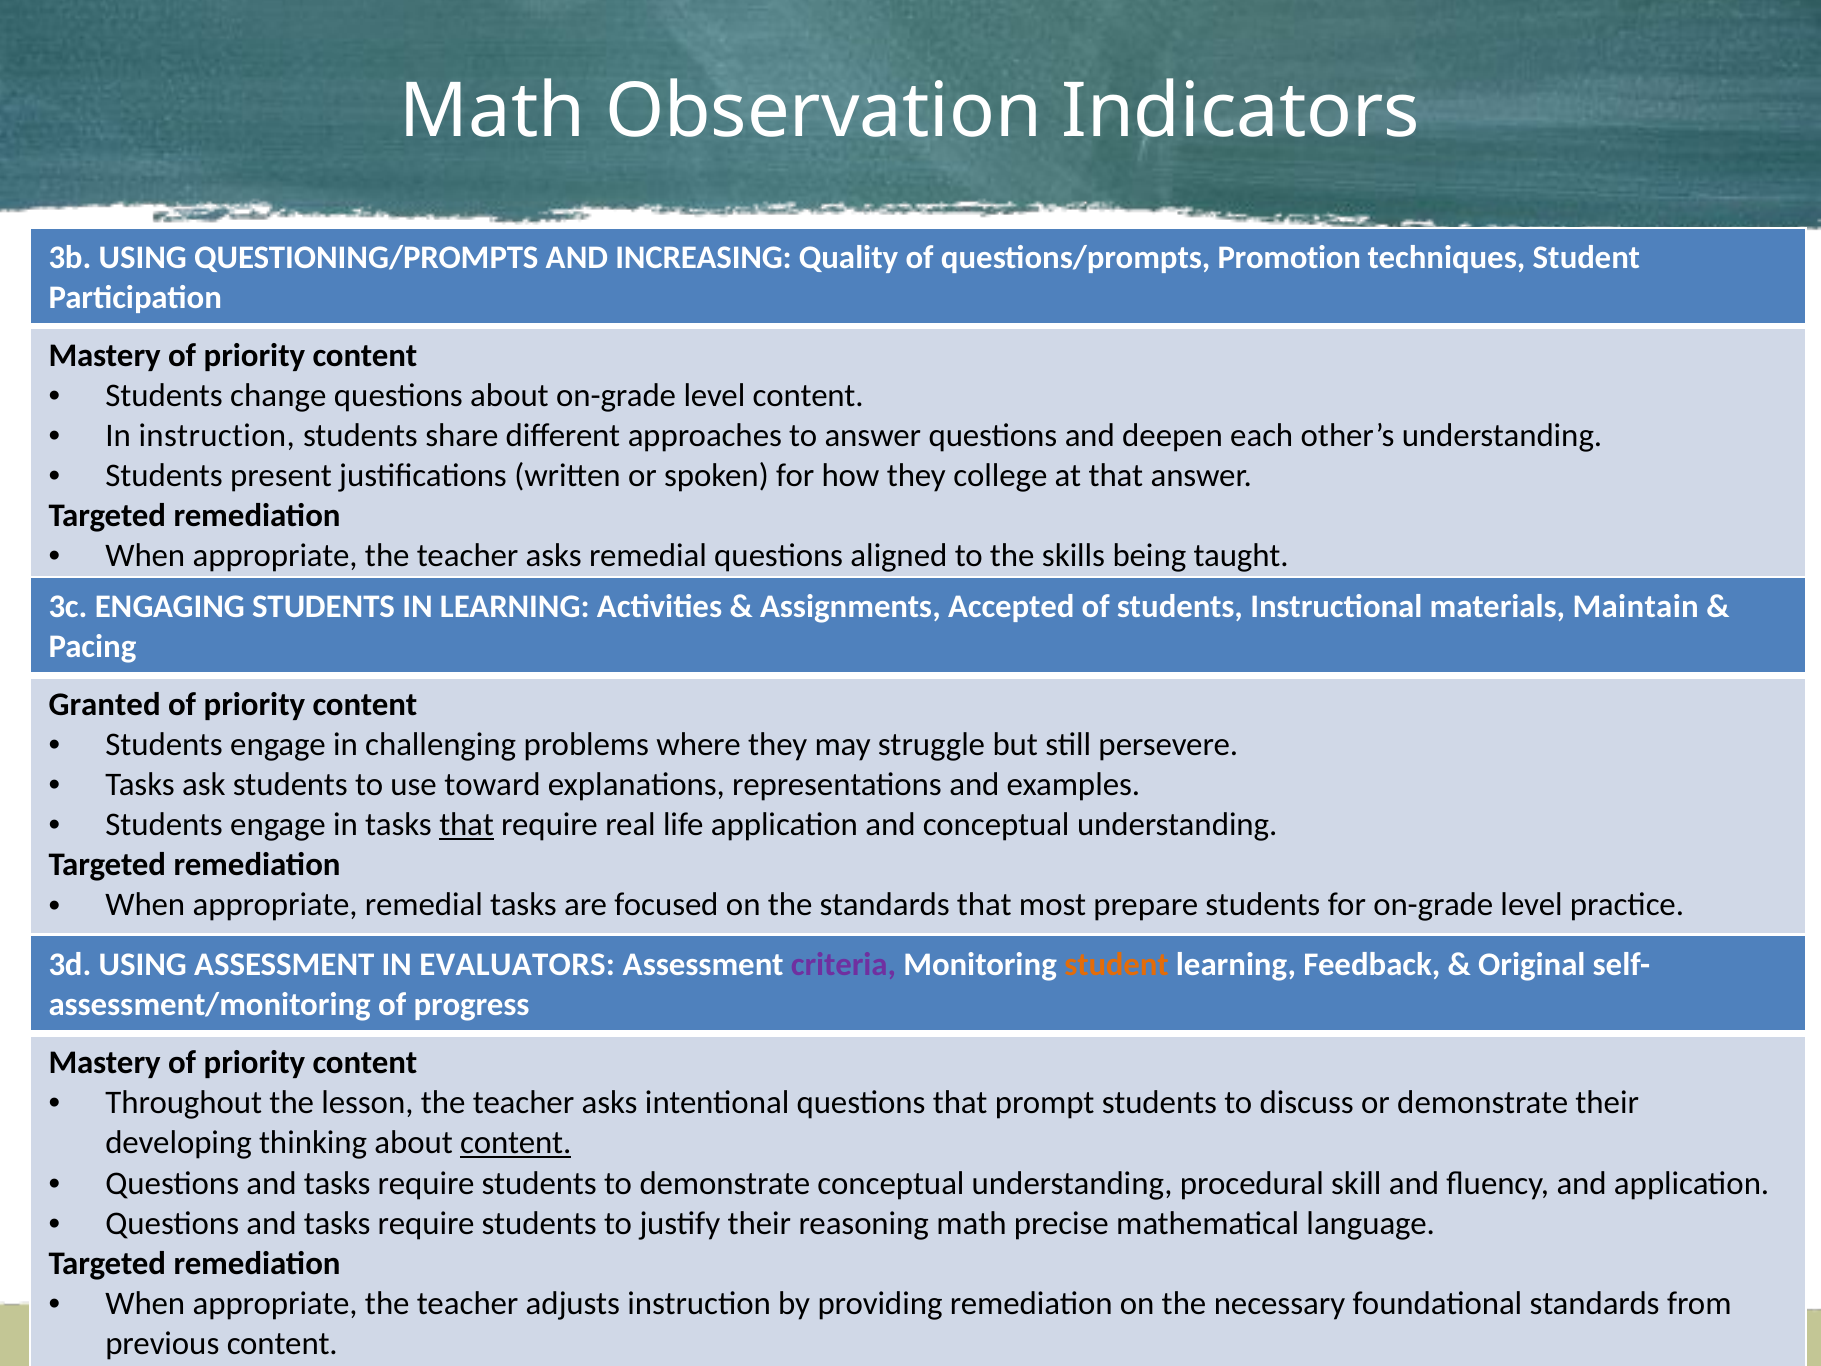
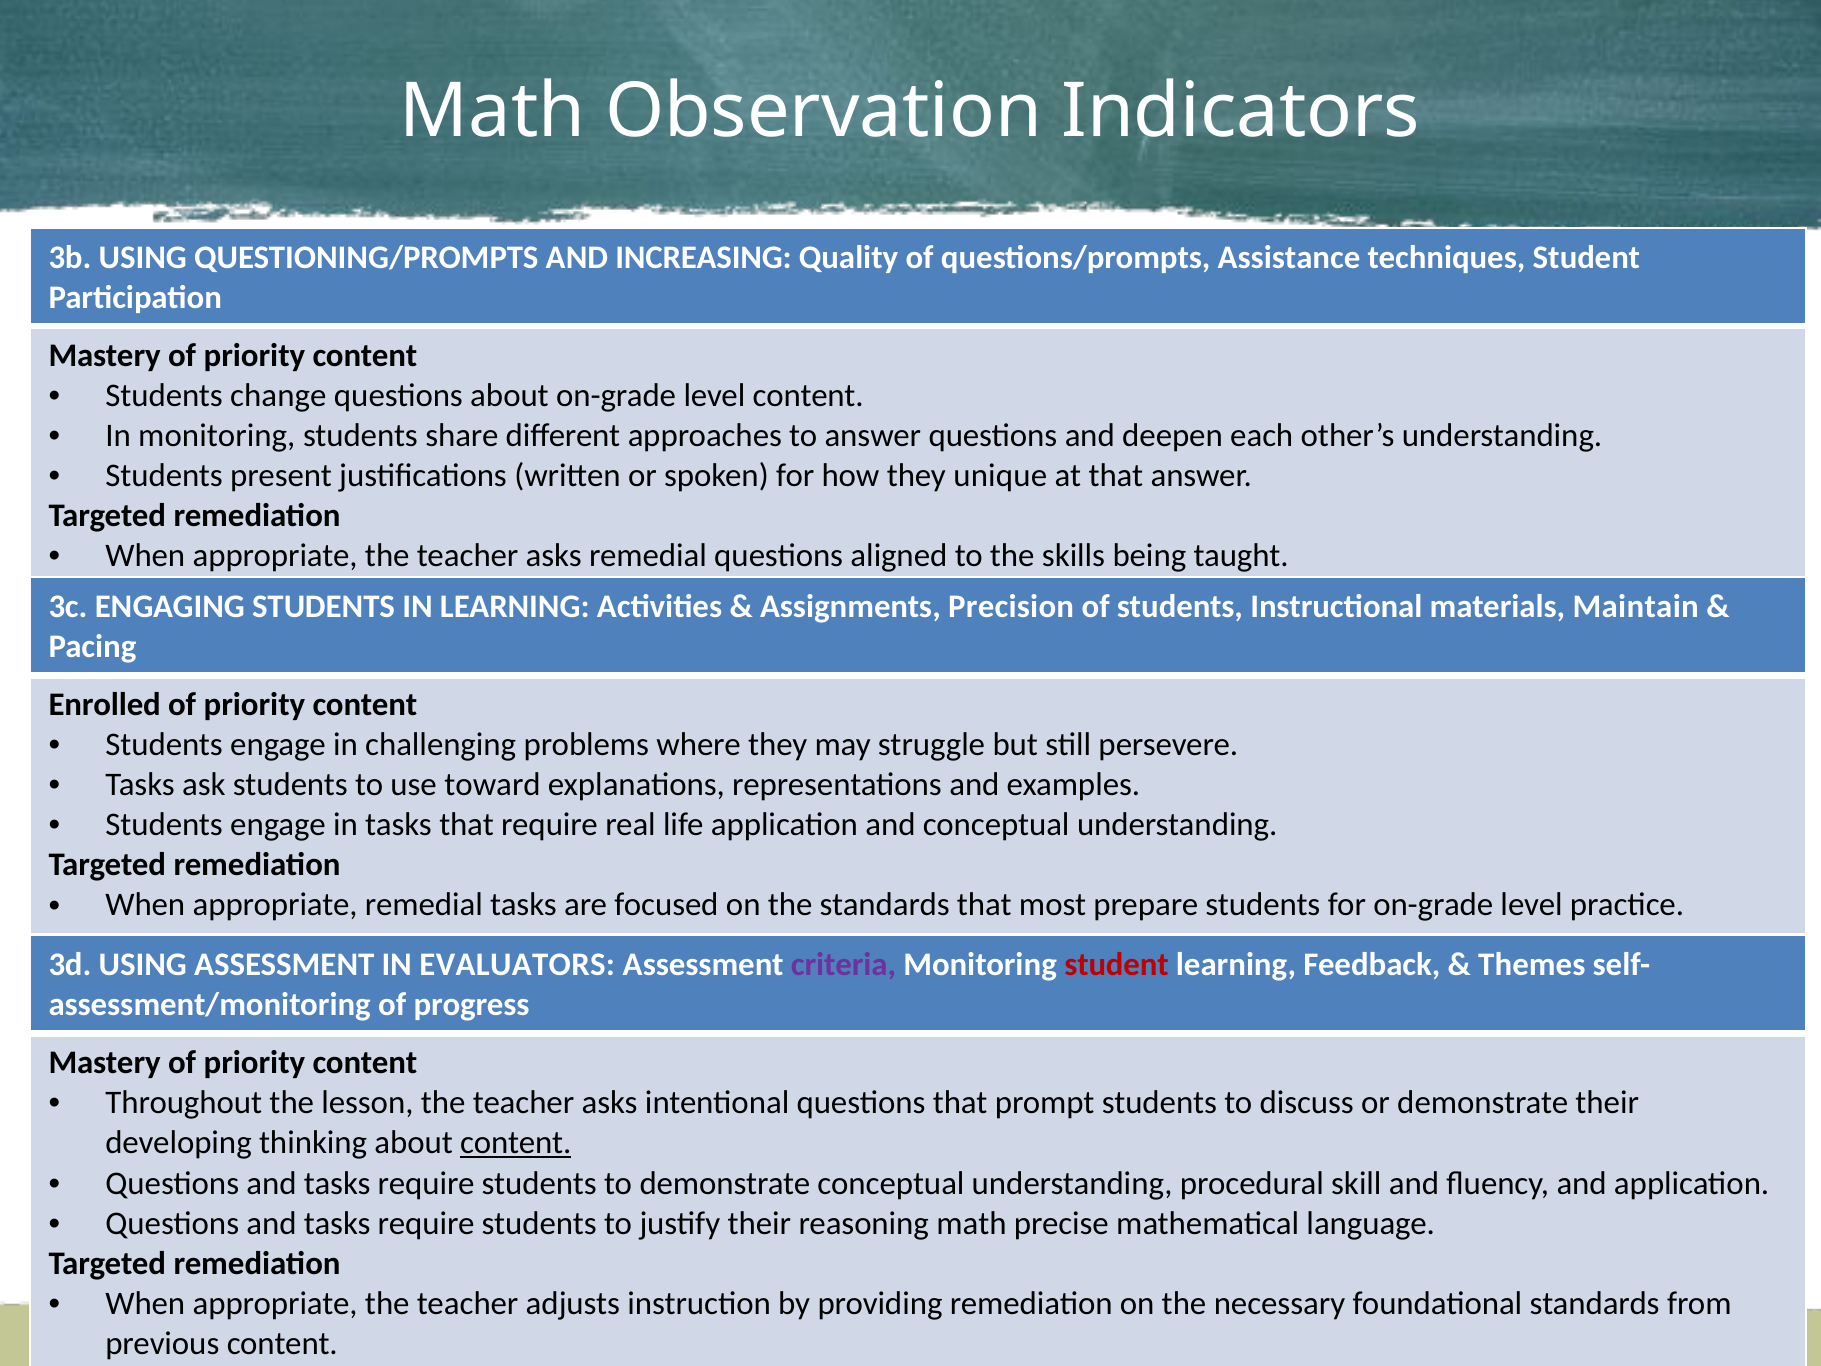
Promotion: Promotion -> Assistance
In instruction: instruction -> monitoring
college: college -> unique
Accepted: Accepted -> Precision
Granted: Granted -> Enrolled
that at (467, 825) underline: present -> none
student at (1117, 964) colour: orange -> red
Original: Original -> Themes
